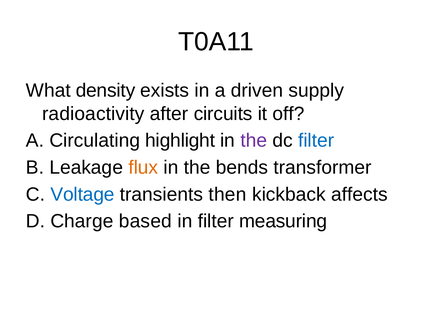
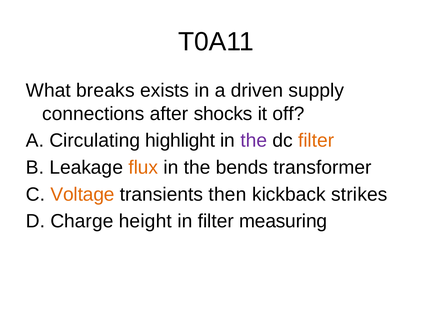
density: density -> breaks
radioactivity: radioactivity -> connections
circuits: circuits -> shocks
filter at (316, 141) colour: blue -> orange
Voltage colour: blue -> orange
affects: affects -> strikes
based: based -> height
